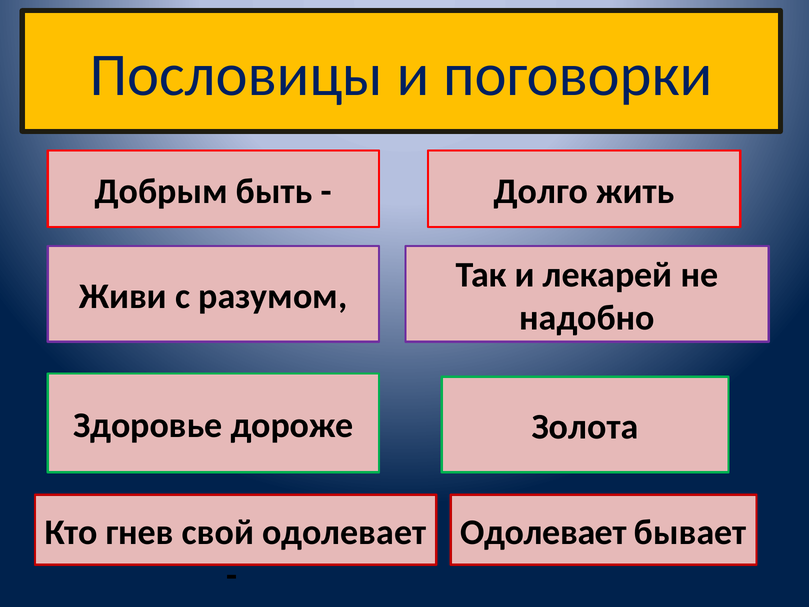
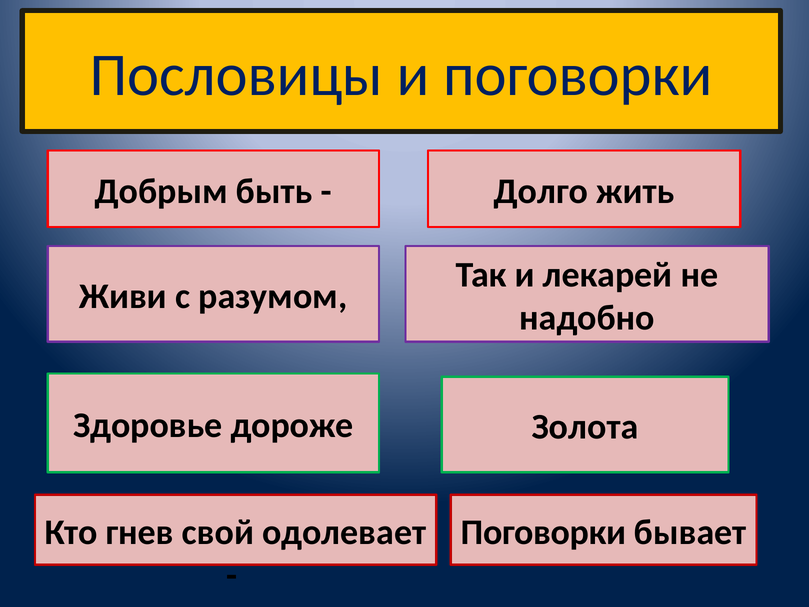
Одолевает at (544, 532): Одолевает -> Поговорки
